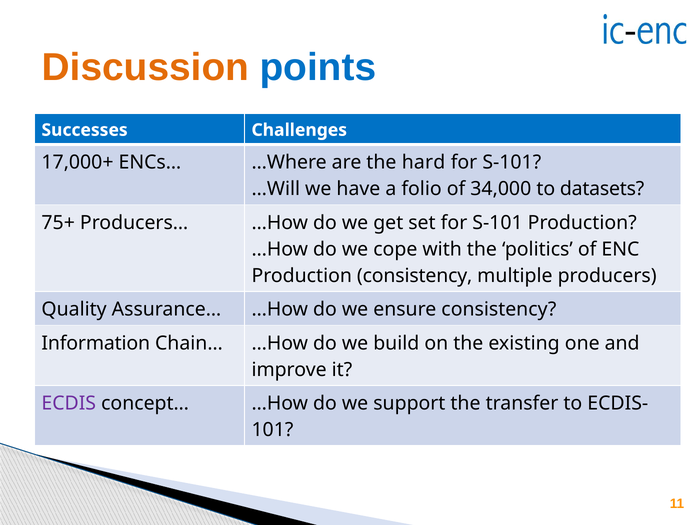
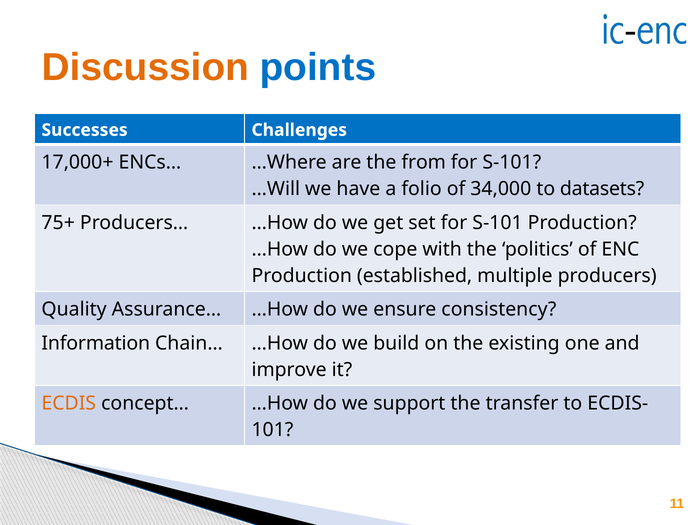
hard: hard -> from
Production consistency: consistency -> established
ECDIS colour: purple -> orange
